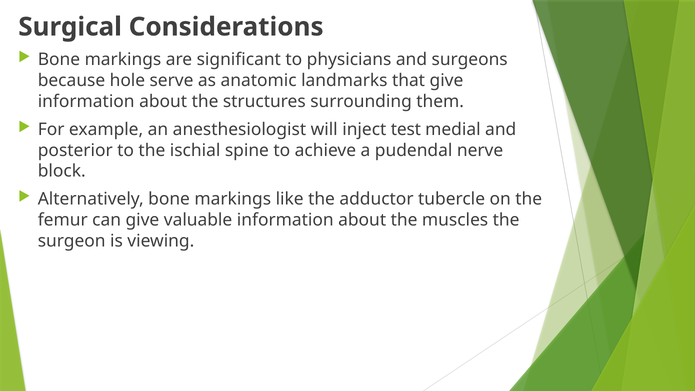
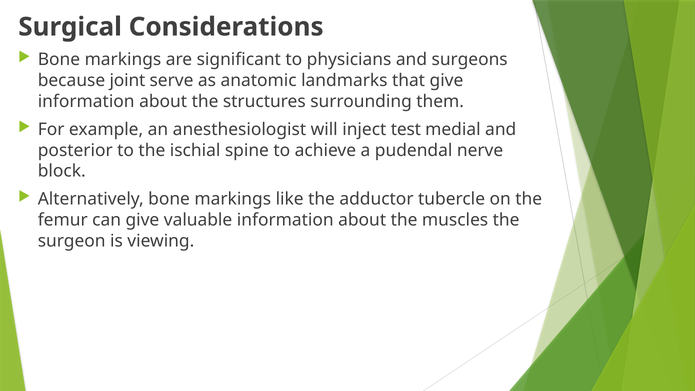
hole: hole -> joint
